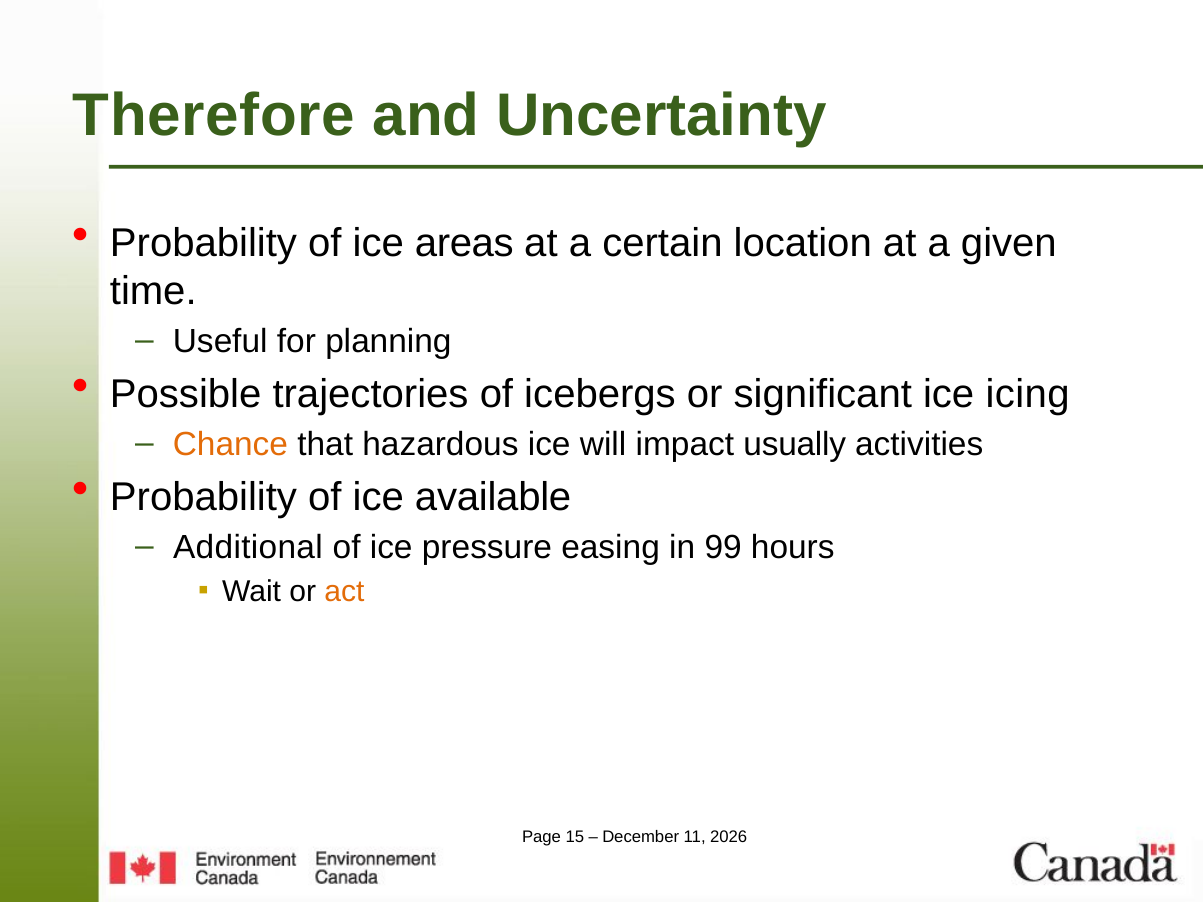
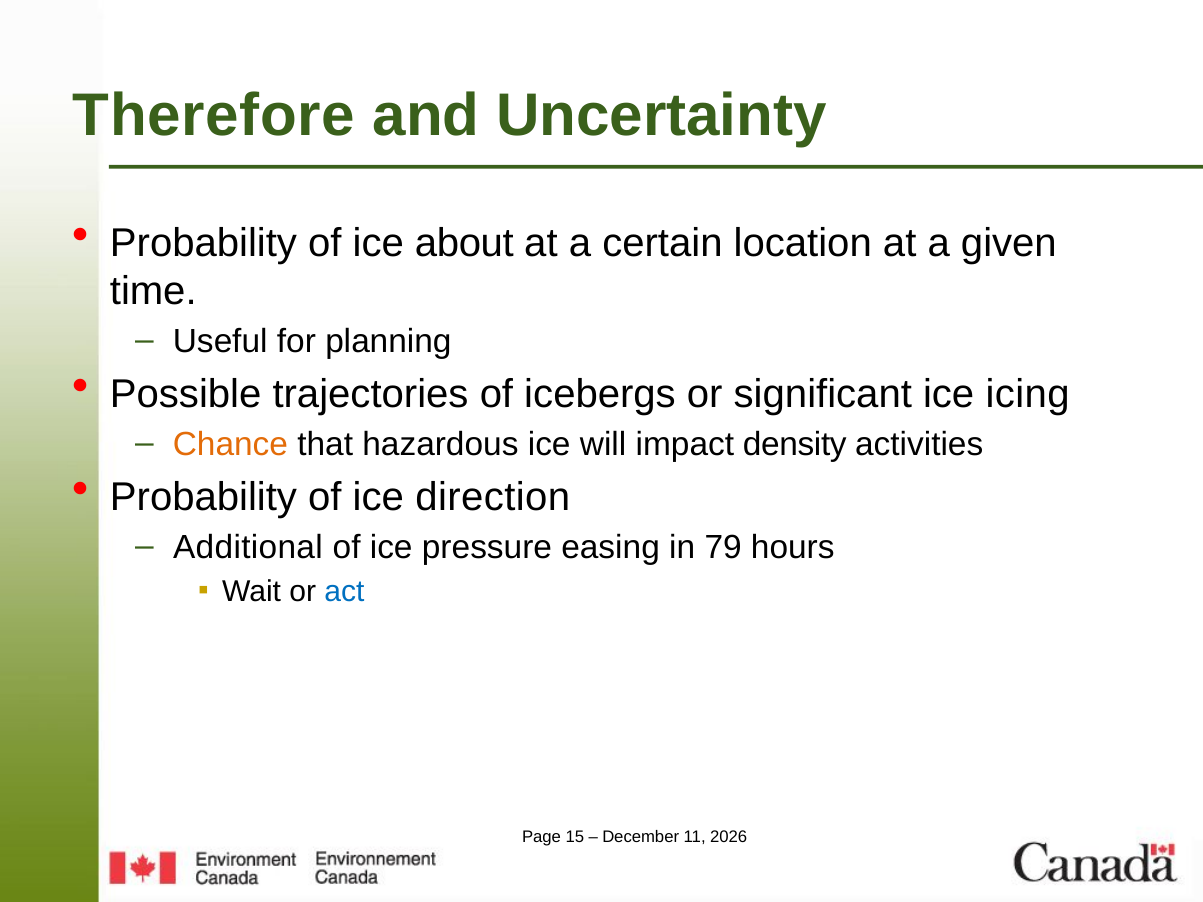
areas: areas -> about
usually: usually -> density
available: available -> direction
99: 99 -> 79
act colour: orange -> blue
